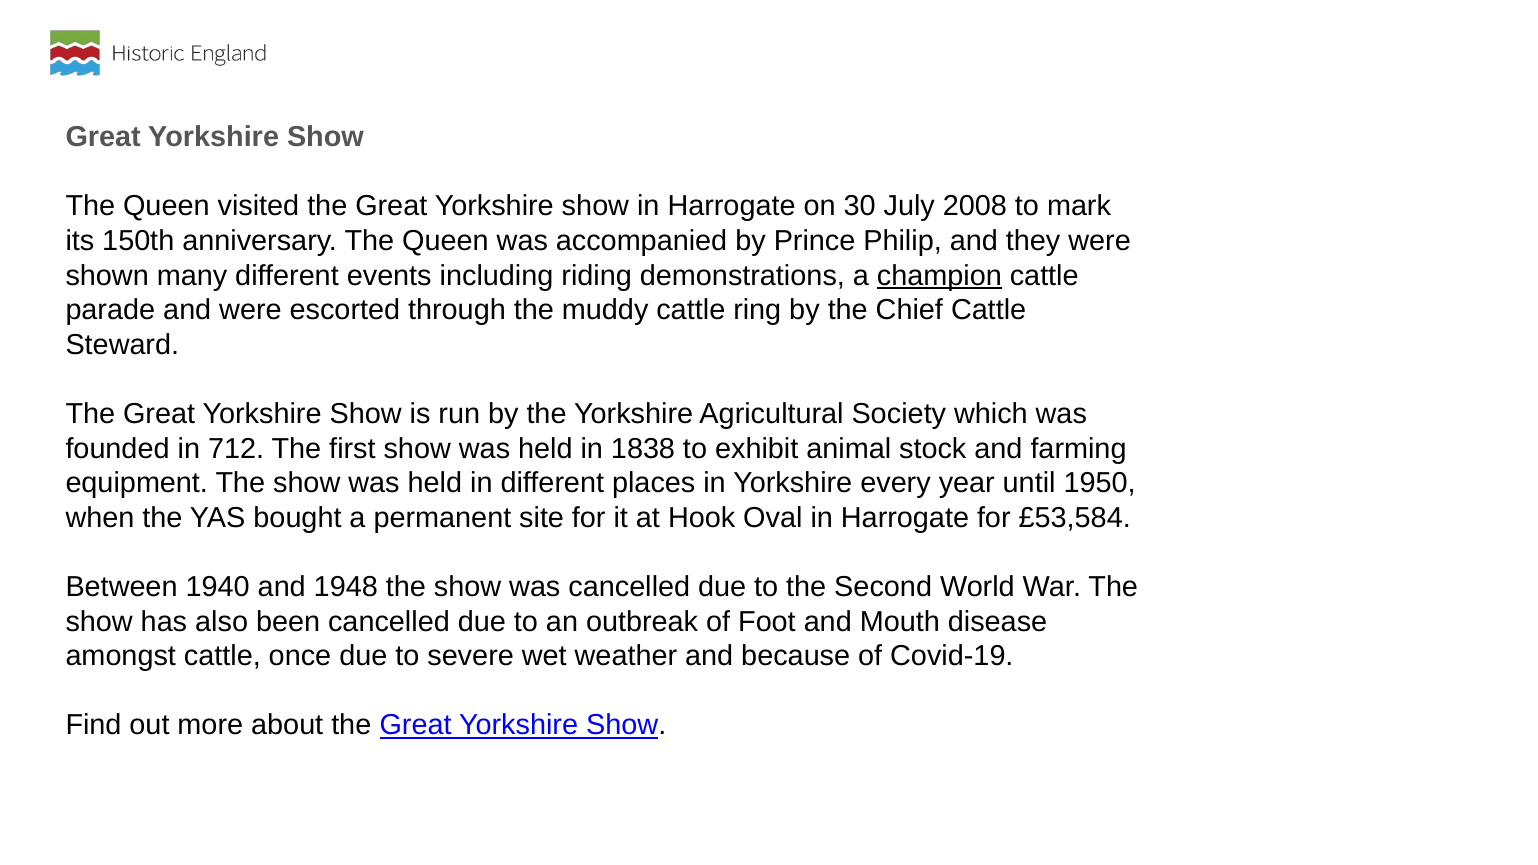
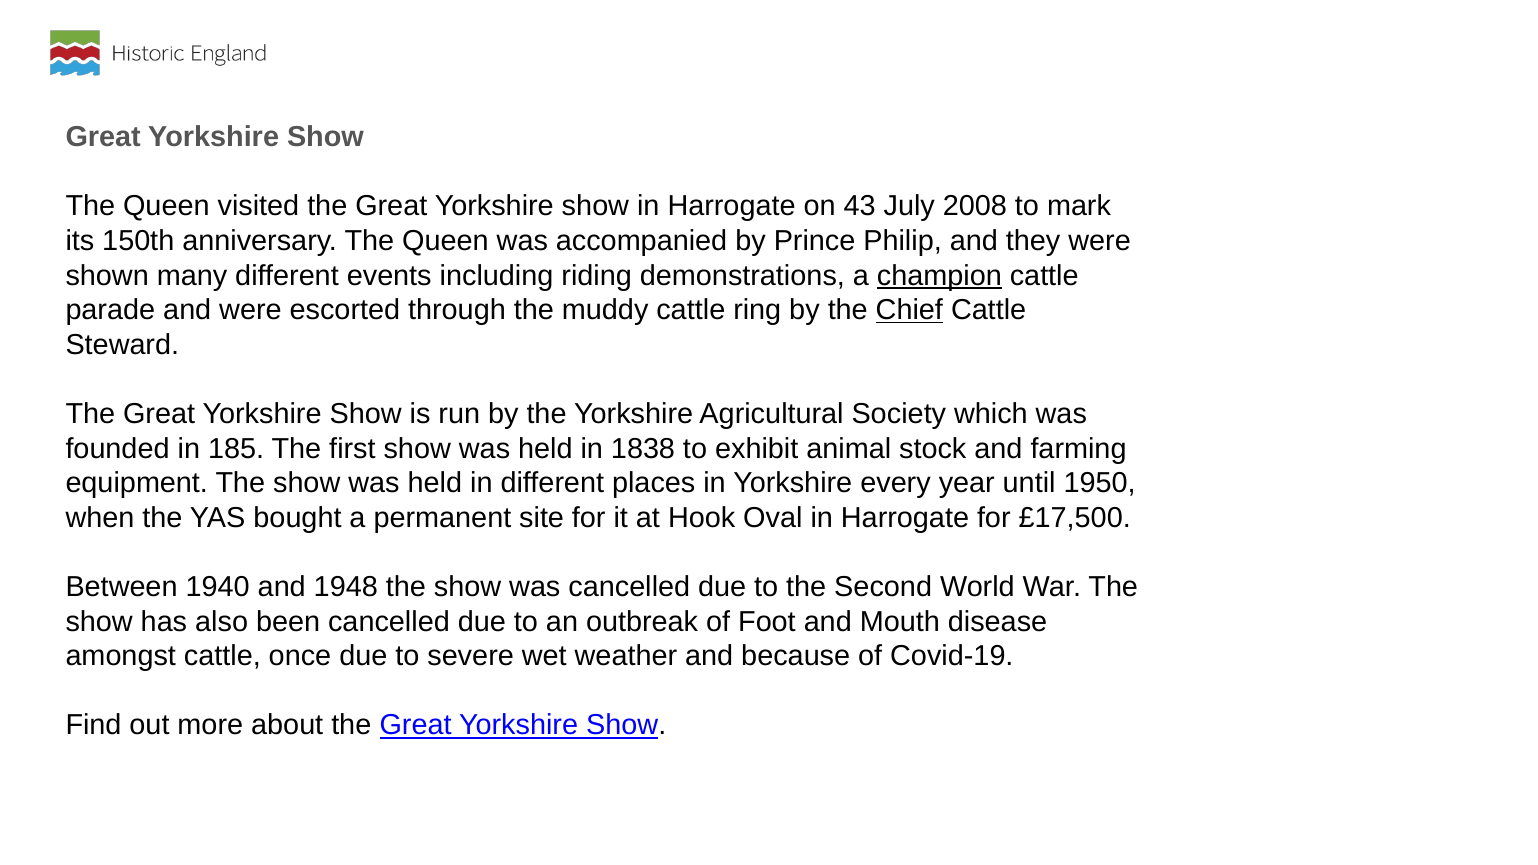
30: 30 -> 43
Chief underline: none -> present
712: 712 -> 185
£53,584: £53,584 -> £17,500
